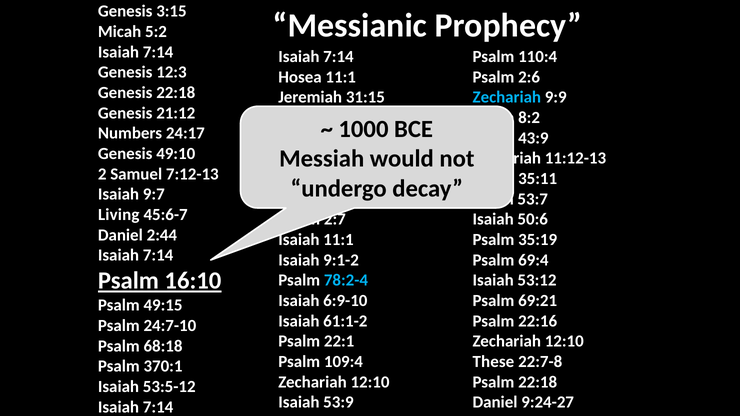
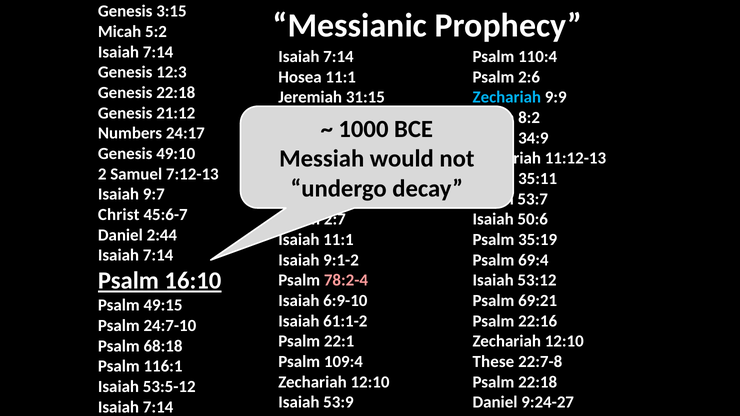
43:9: 43:9 -> 34:9
Living: Living -> Christ
78:2-4 colour: light blue -> pink
370:1: 370:1 -> 116:1
